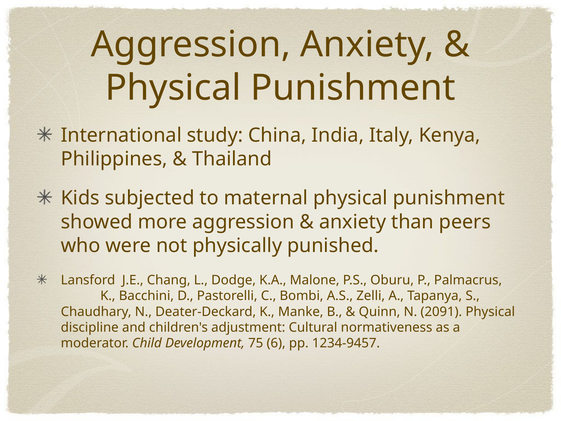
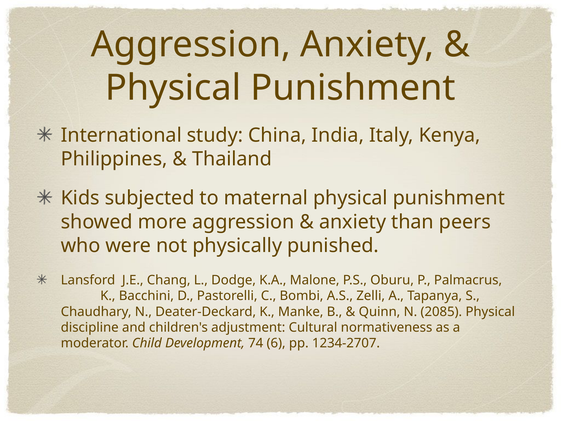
2091: 2091 -> 2085
75: 75 -> 74
1234-9457: 1234-9457 -> 1234-2707
